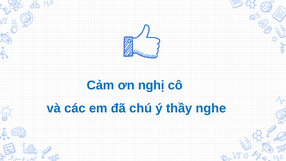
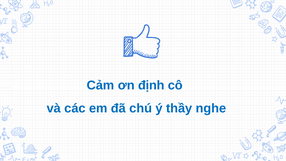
nghị: nghị -> định
